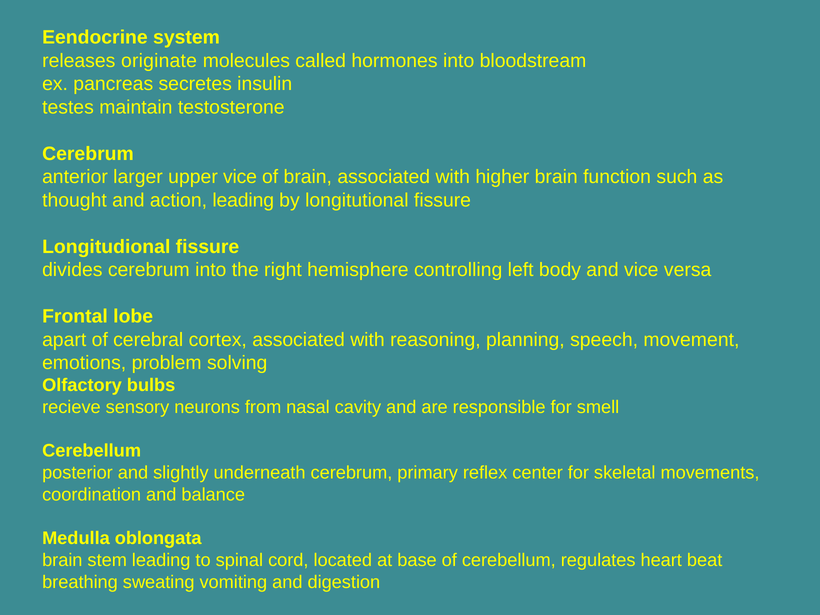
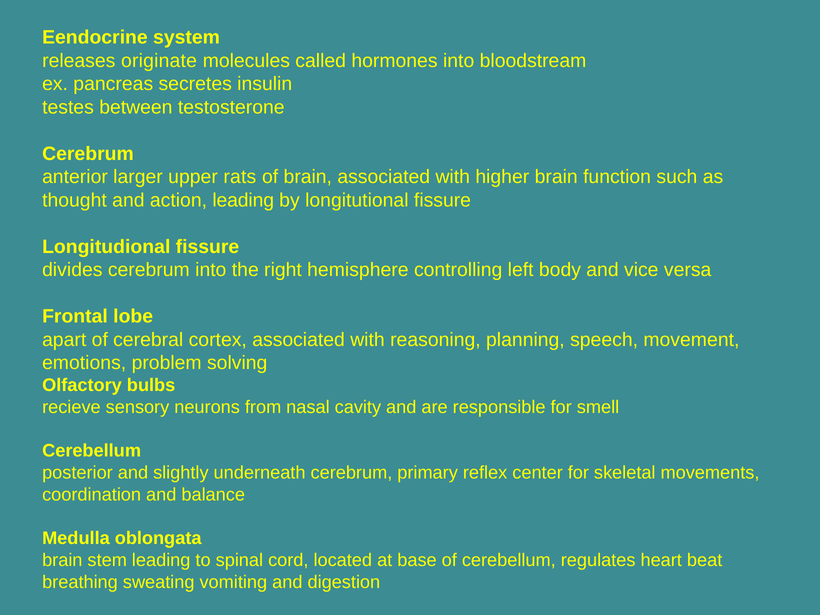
maintain: maintain -> between
upper vice: vice -> rats
